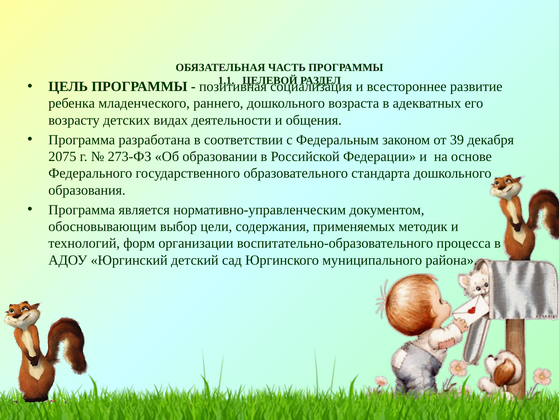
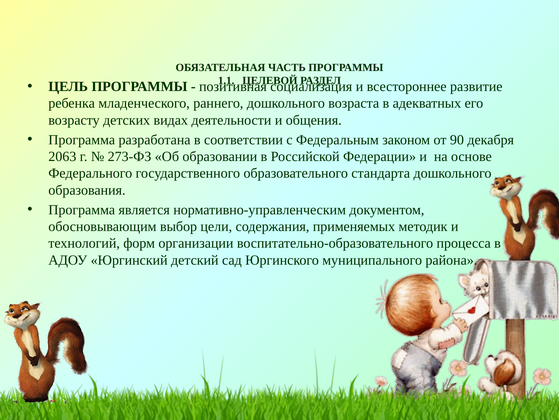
39: 39 -> 90
2075: 2075 -> 2063
